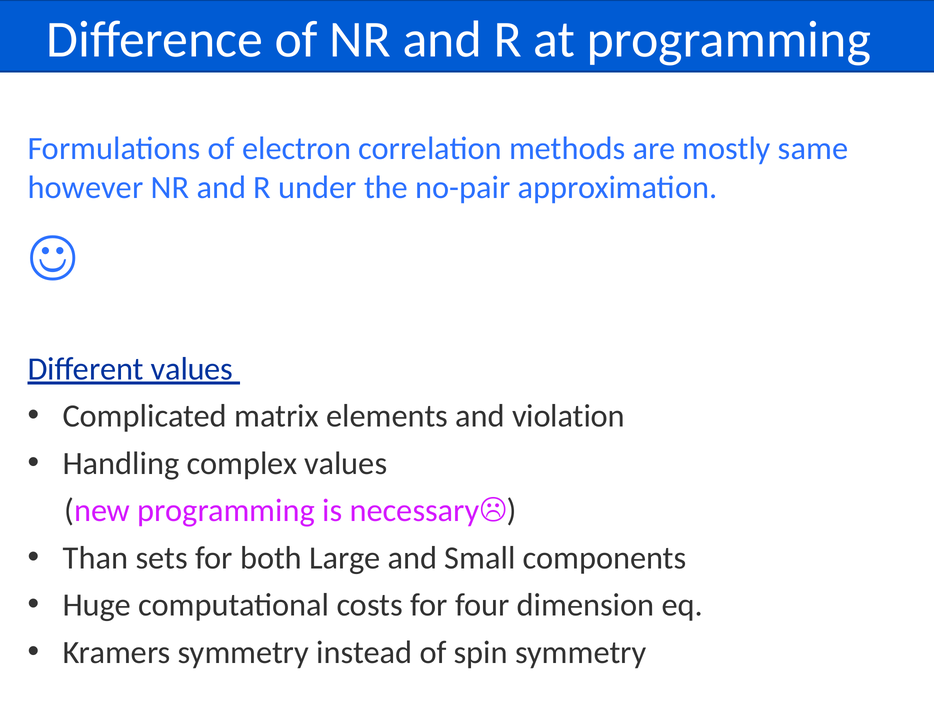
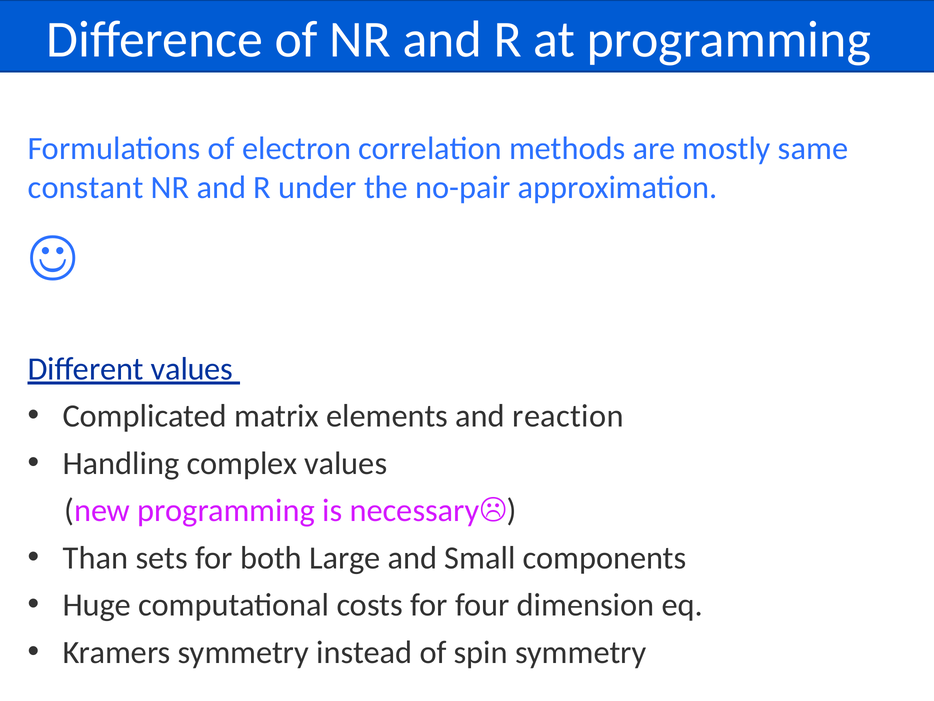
however: however -> constant
violation: violation -> reaction
